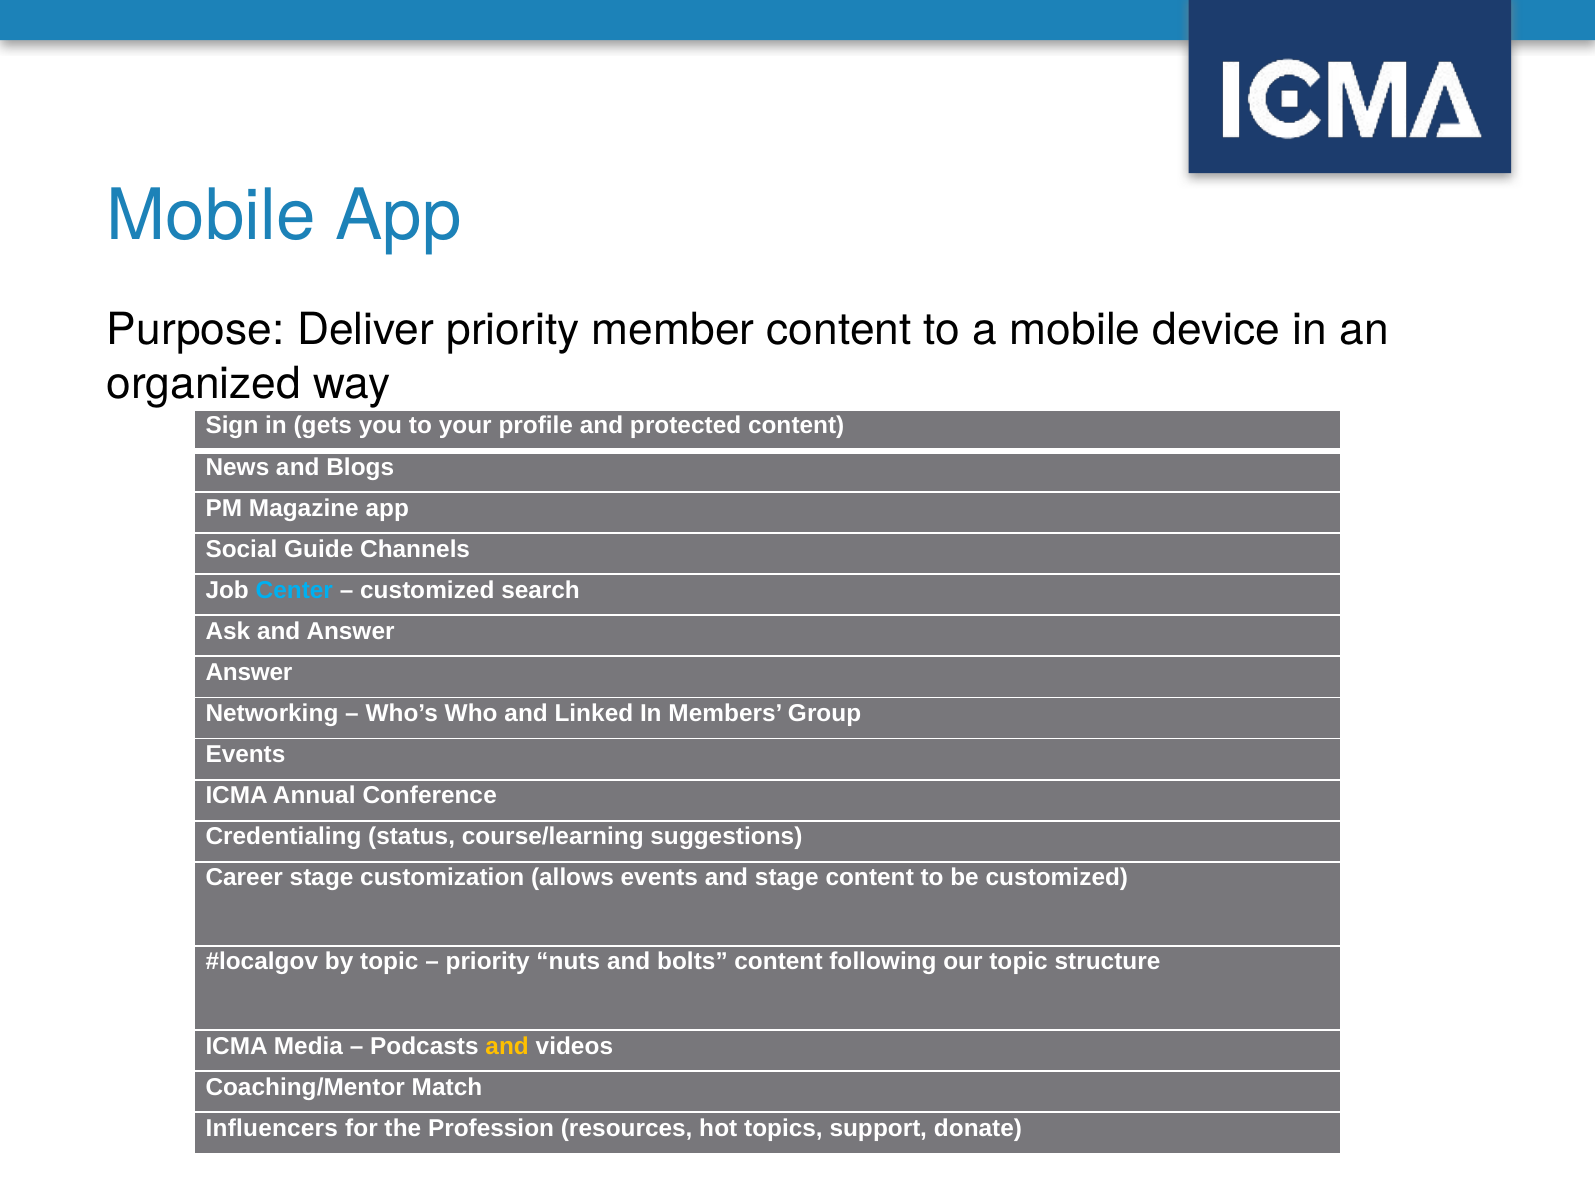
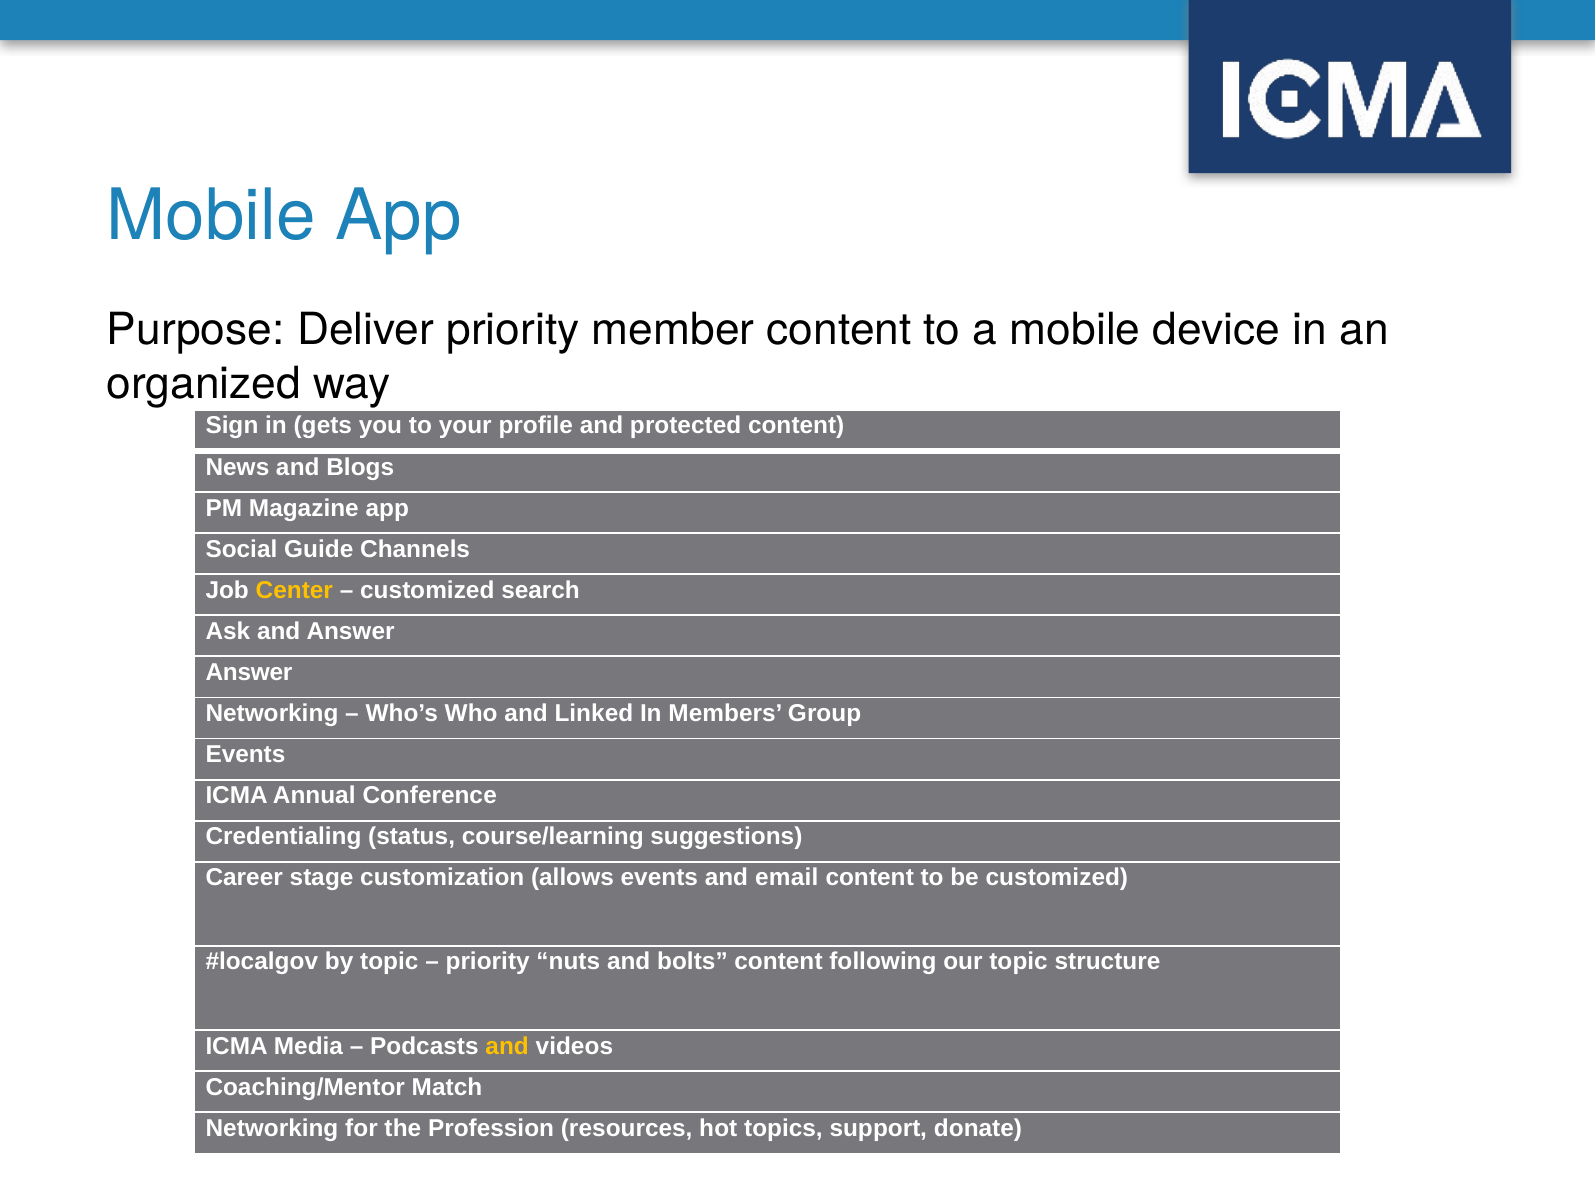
Center colour: light blue -> yellow
and stage: stage -> email
Influencers at (272, 1129): Influencers -> Networking
